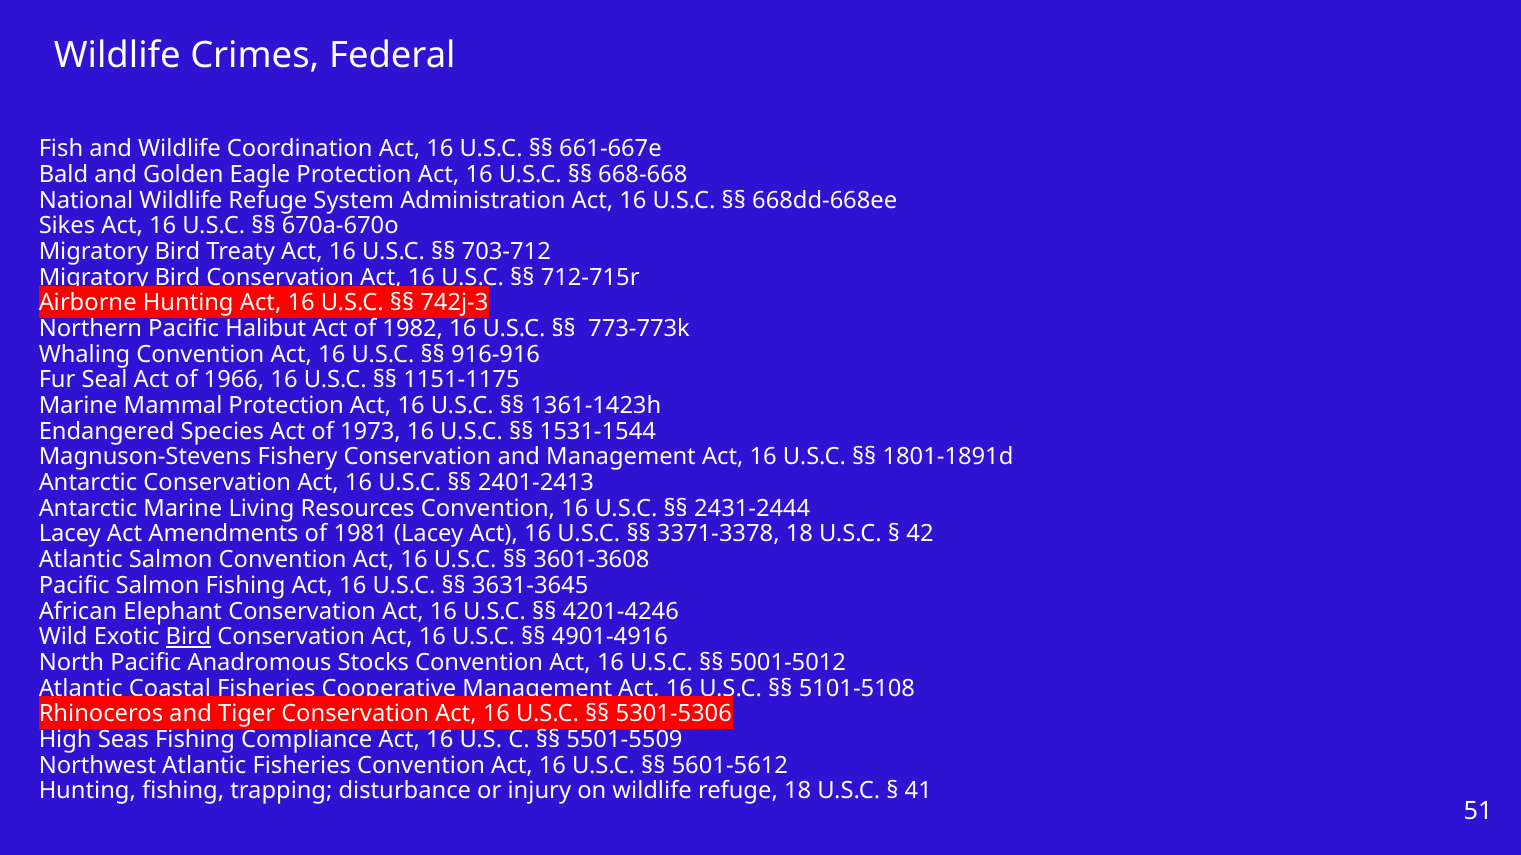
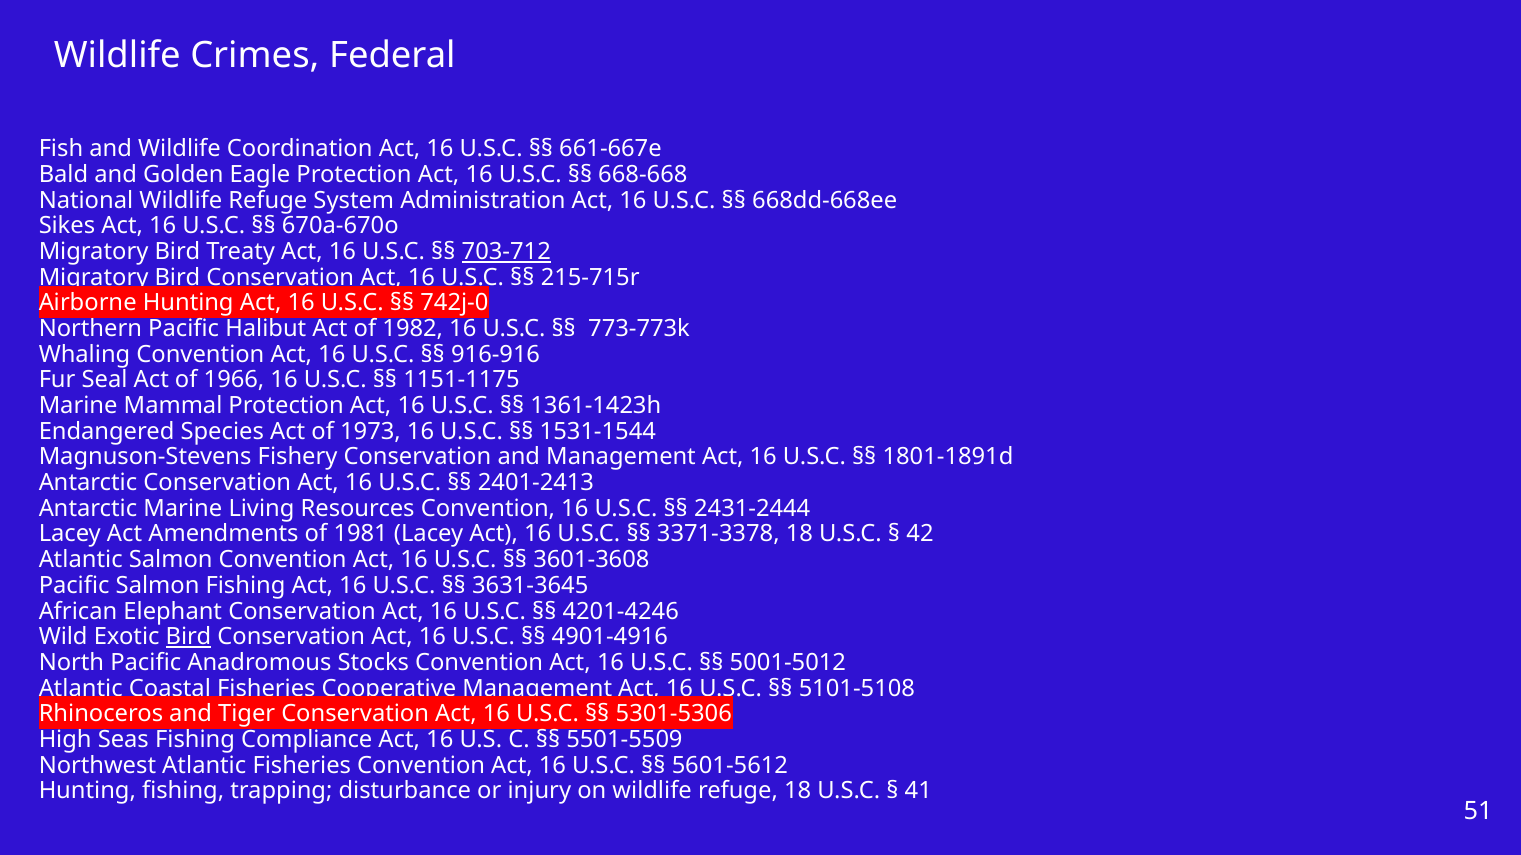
703-712 underline: none -> present
712-715r: 712-715r -> 215-715r
742j-3: 742j-3 -> 742j-0
